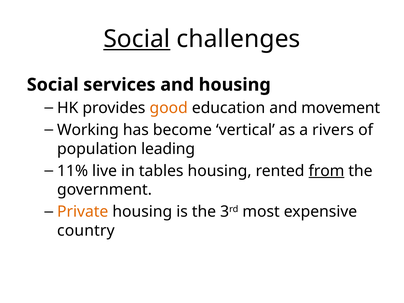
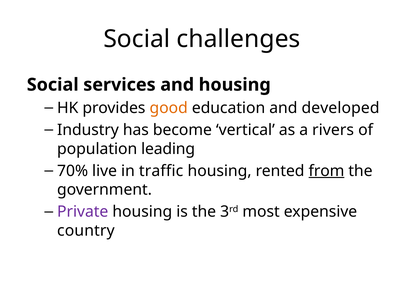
Social at (137, 39) underline: present -> none
movement: movement -> developed
Working: Working -> Industry
11%: 11% -> 70%
tables: tables -> traffic
Private colour: orange -> purple
